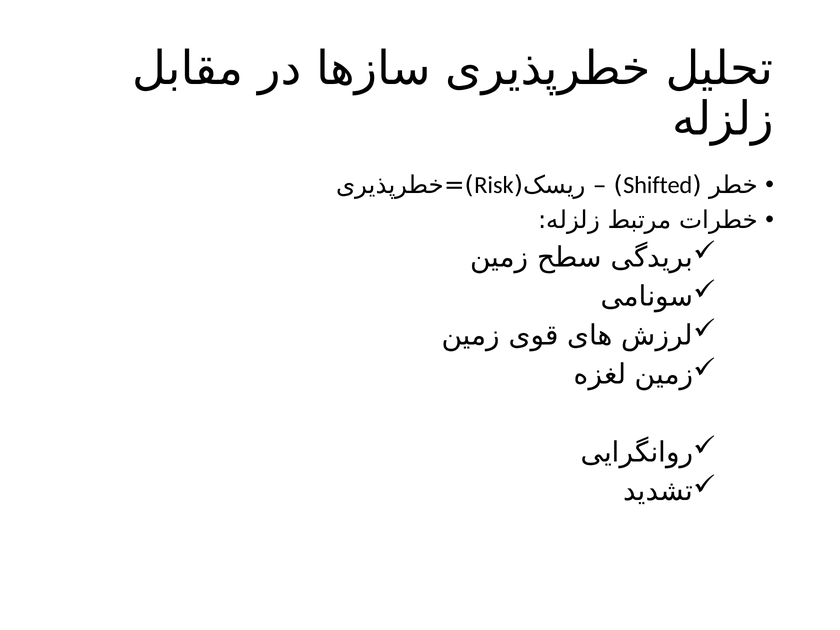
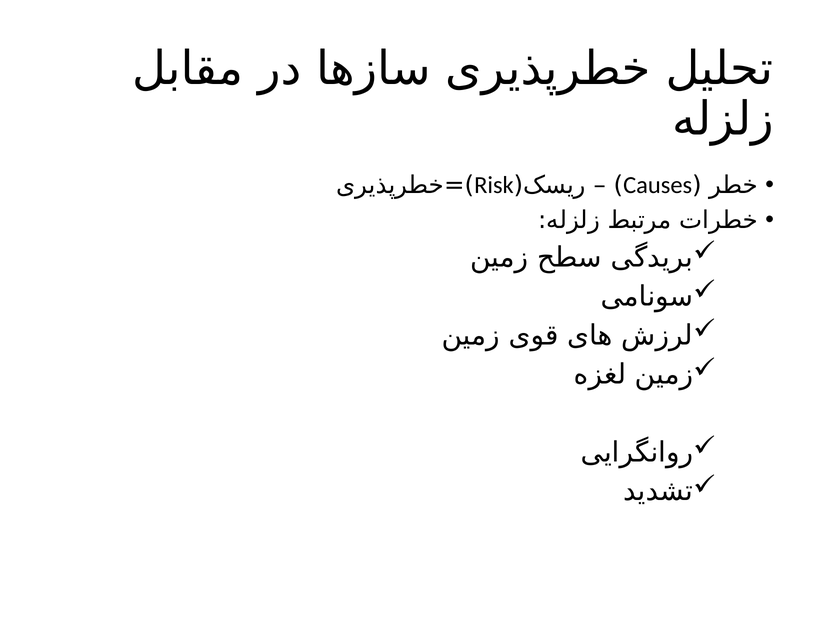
Shifted: Shifted -> Causes
